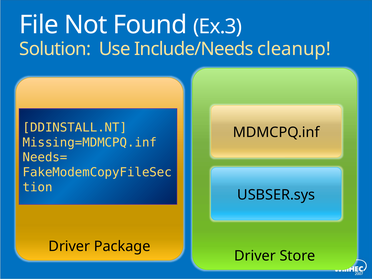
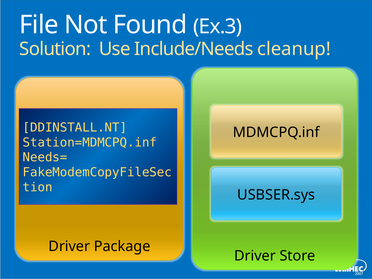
Missing=MDMCPQ.inf: Missing=MDMCPQ.inf -> Station=MDMCPQ.inf
